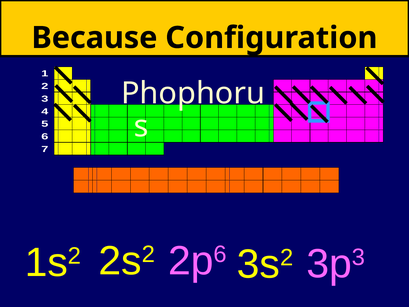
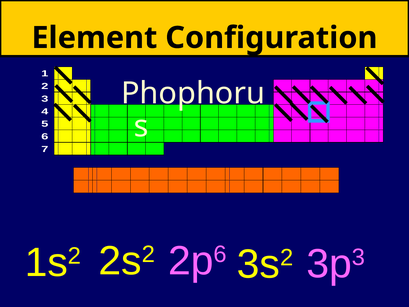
Because: Because -> Element
